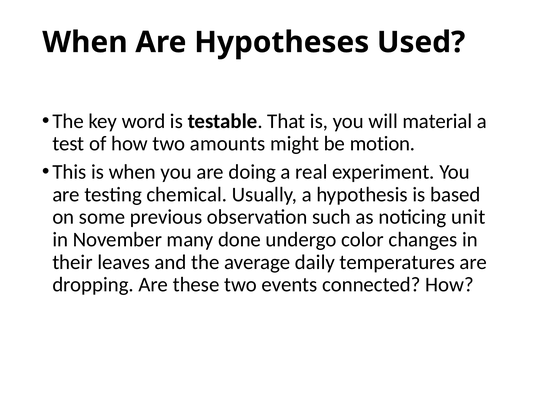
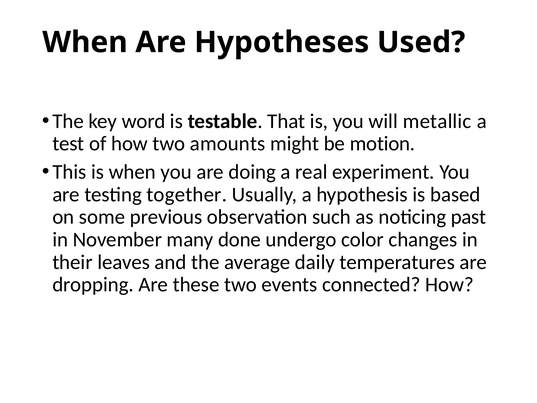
material: material -> metallic
chemical: chemical -> together
unit: unit -> past
